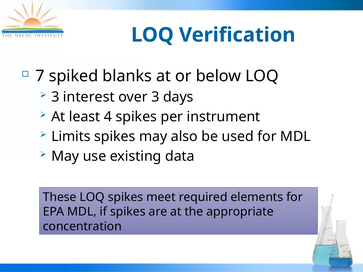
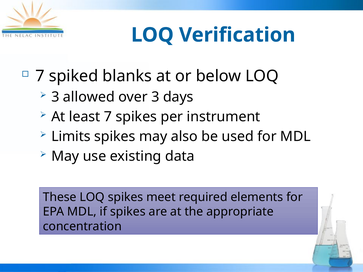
interest: interest -> allowed
least 4: 4 -> 7
